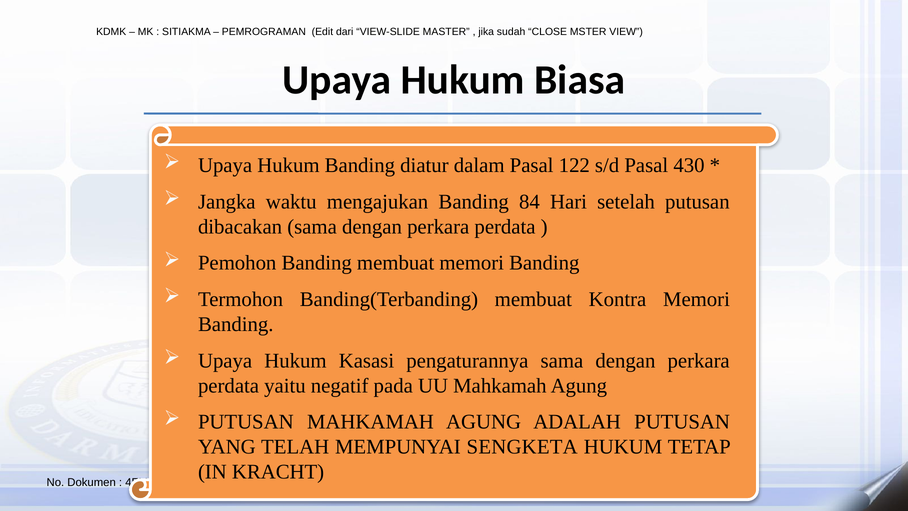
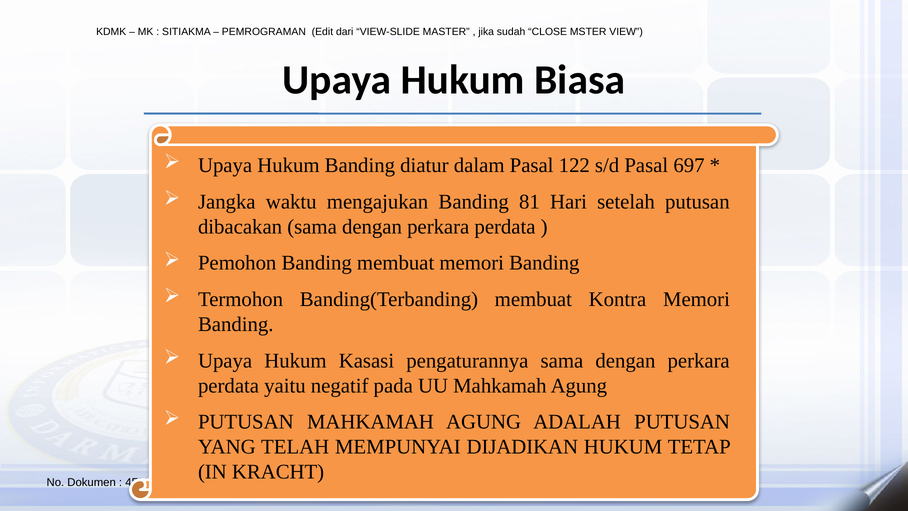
430: 430 -> 697
84: 84 -> 81
SENGKETA: SENGKETA -> DIJADIKAN
